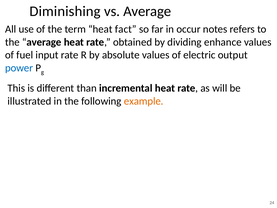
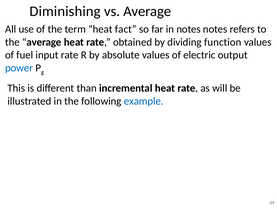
in occur: occur -> notes
enhance: enhance -> function
example colour: orange -> blue
